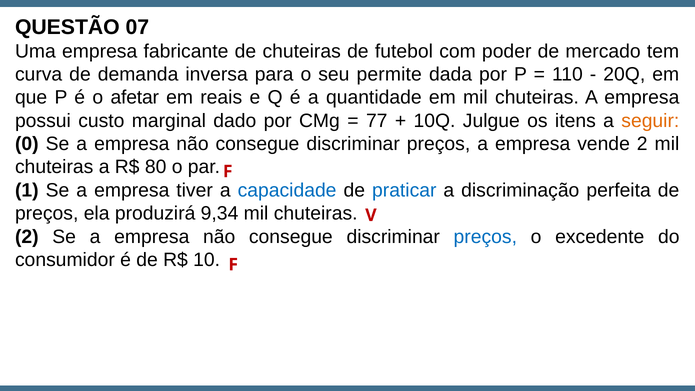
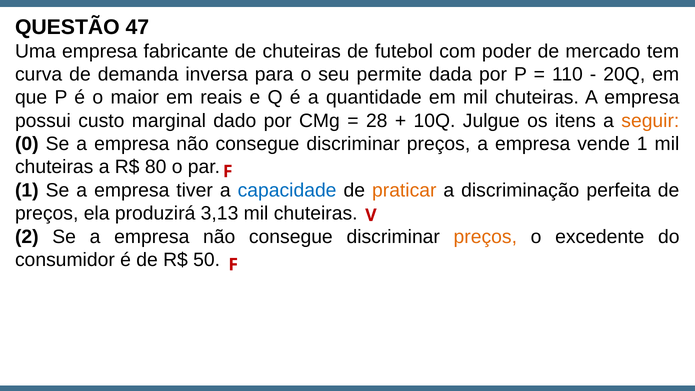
07: 07 -> 47
afetar: afetar -> maior
77: 77 -> 28
vende 2: 2 -> 1
praticar colour: blue -> orange
9,34: 9,34 -> 3,13
preços at (485, 237) colour: blue -> orange
10: 10 -> 50
